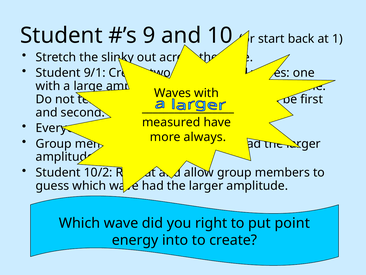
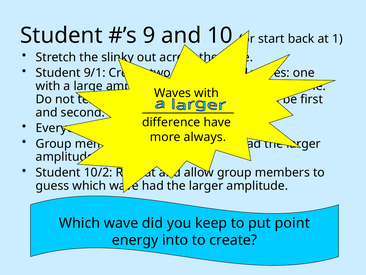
measured: measured -> difference
right: right -> keep
